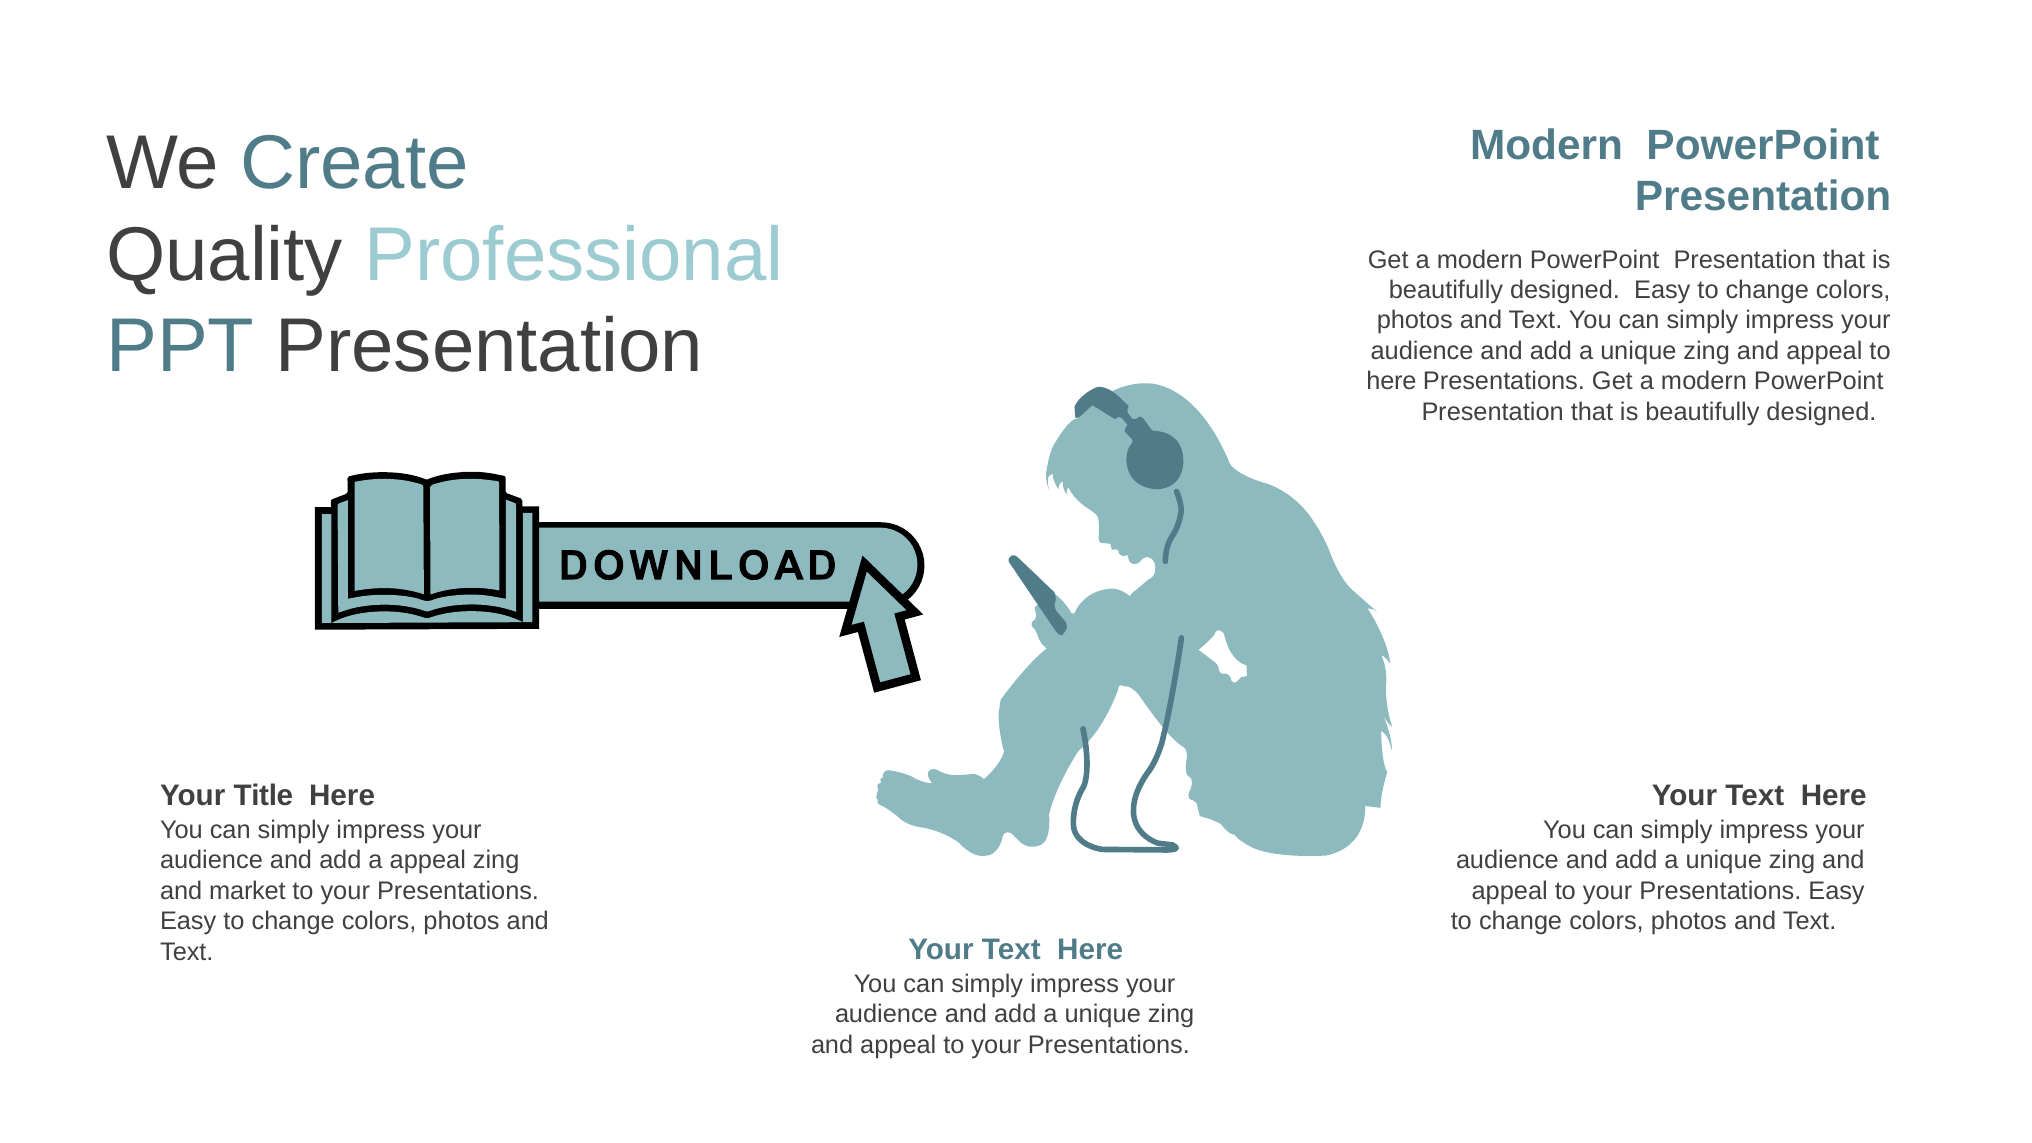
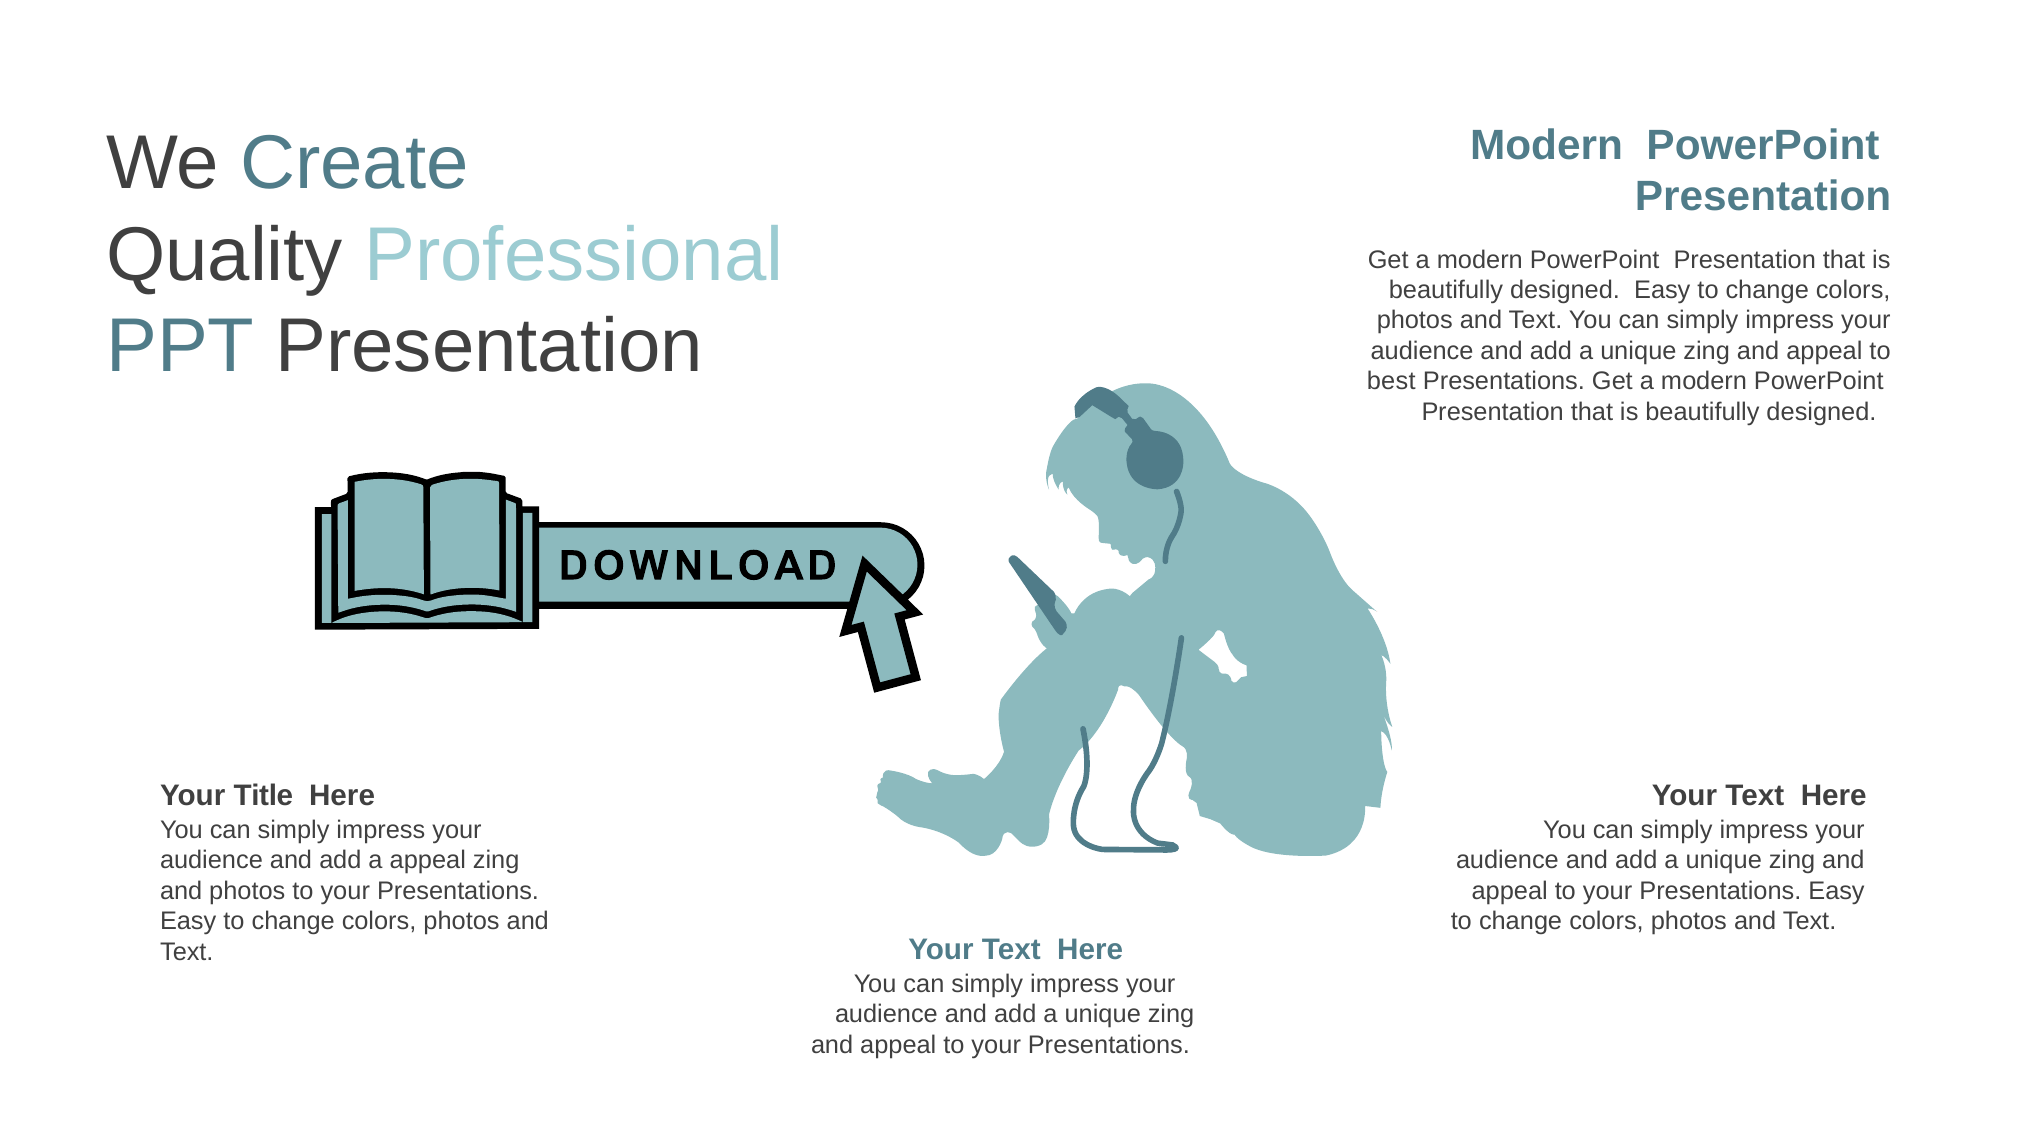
here at (1391, 382): here -> best
and market: market -> photos
